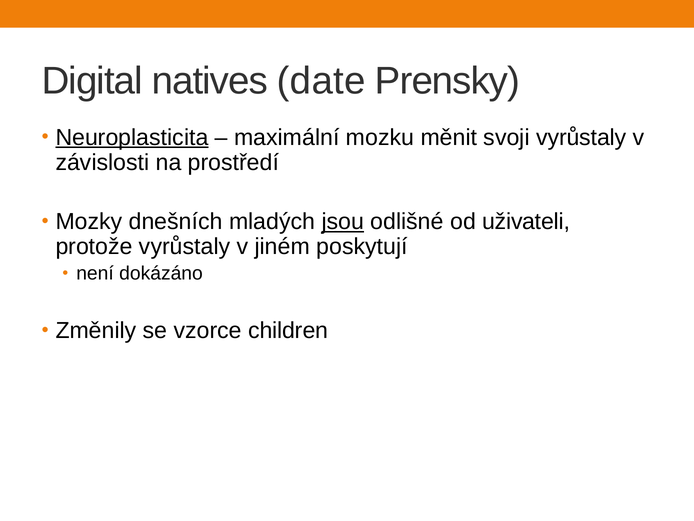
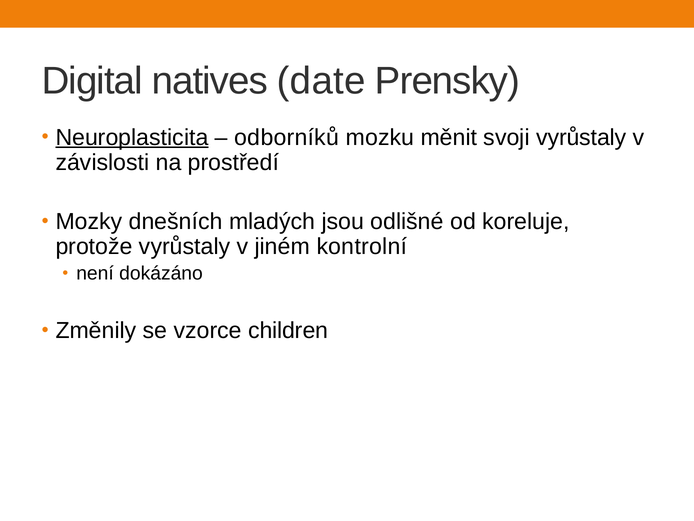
maximální: maximální -> odborníků
jsou underline: present -> none
uživateli: uživateli -> koreluje
poskytují: poskytují -> kontrolní
